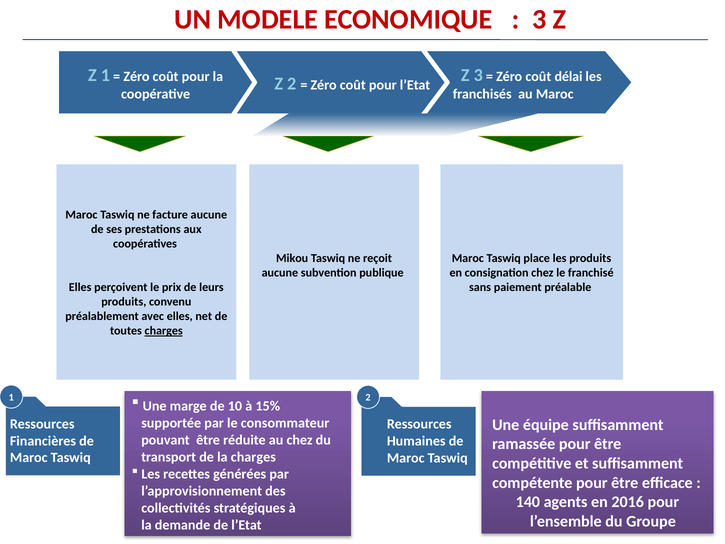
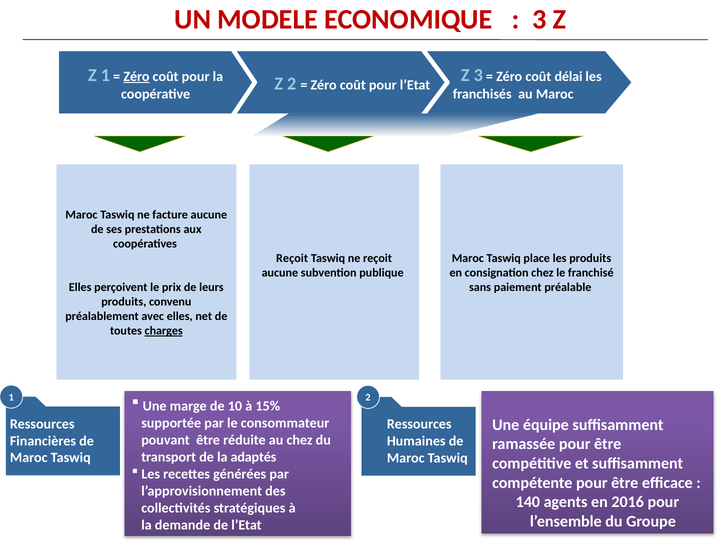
Zéro at (136, 76) underline: none -> present
Mikou at (292, 258): Mikou -> Reçoit
la charges: charges -> adaptés
